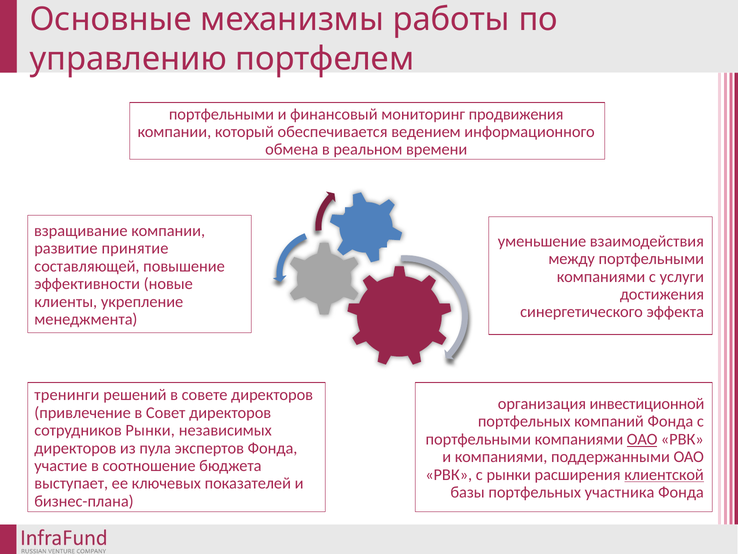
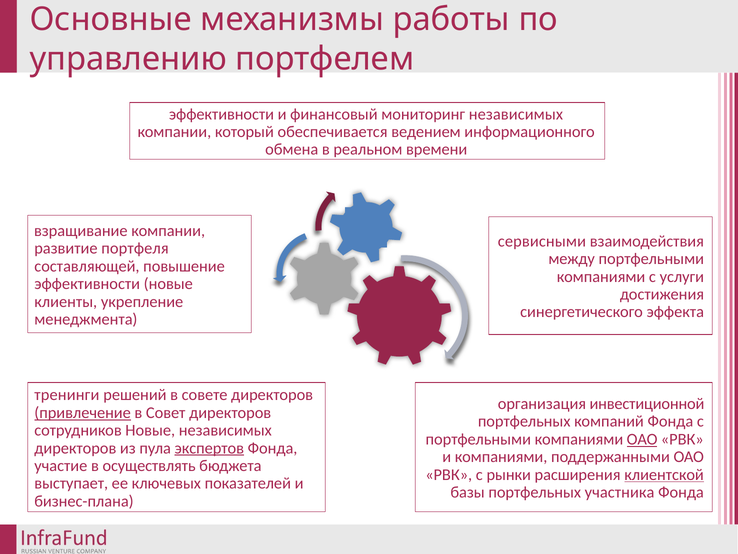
портфельными at (221, 114): портфельными -> эффективности
мониторинг продвижения: продвижения -> независимых
уменьшение: уменьшение -> сервисными
принятие: принятие -> портфеля
привлечение underline: none -> present
сотрудников Рынки: Рынки -> Новые
экспертов underline: none -> present
соотношение: соотношение -> осуществлять
